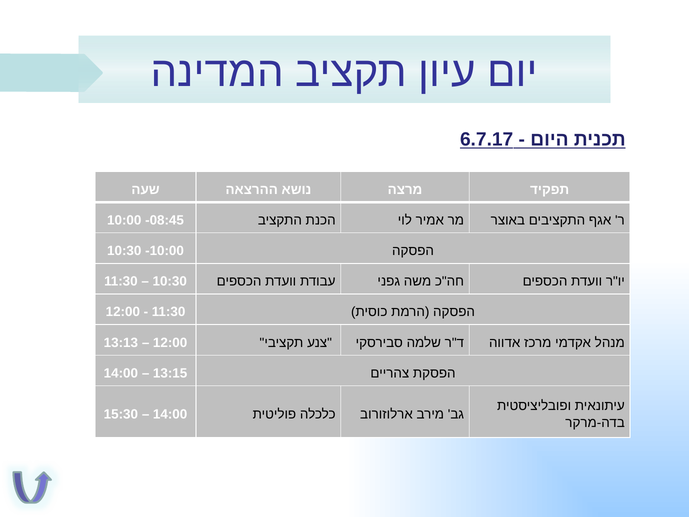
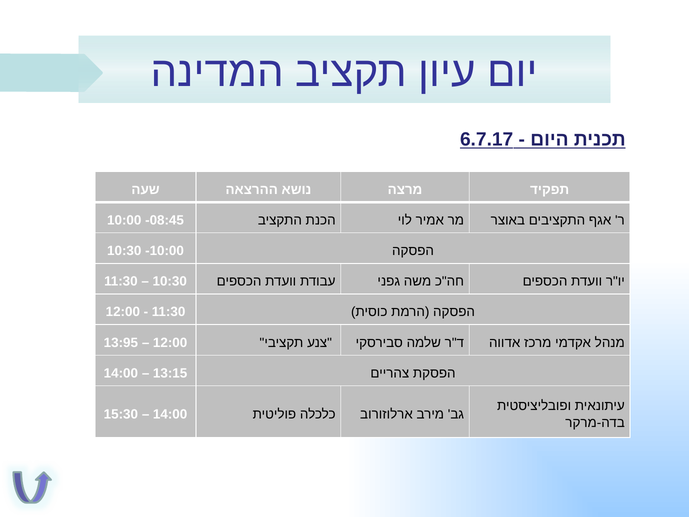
13:13: 13:13 -> 13:95
